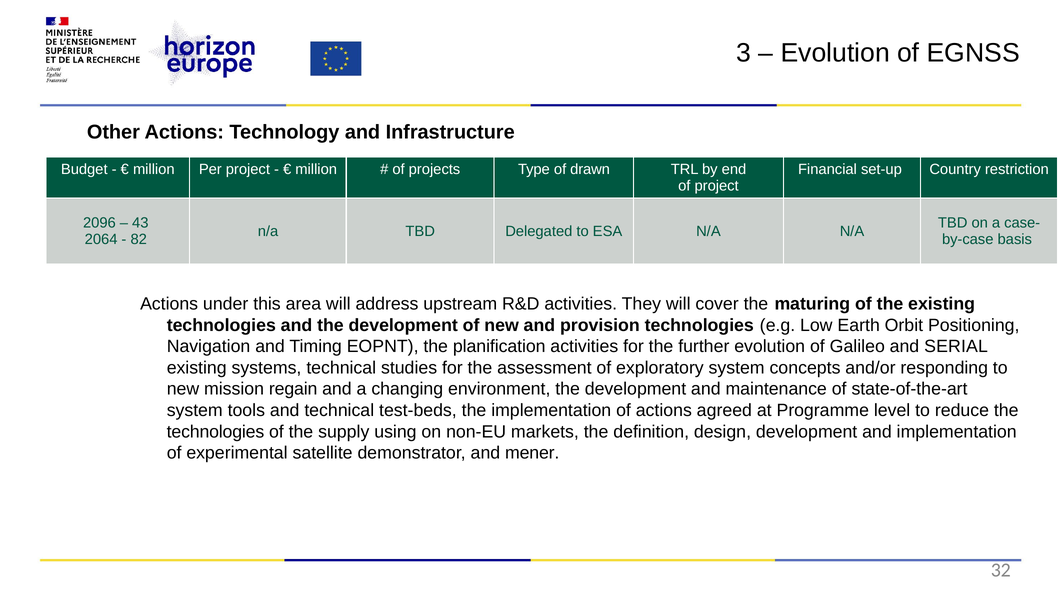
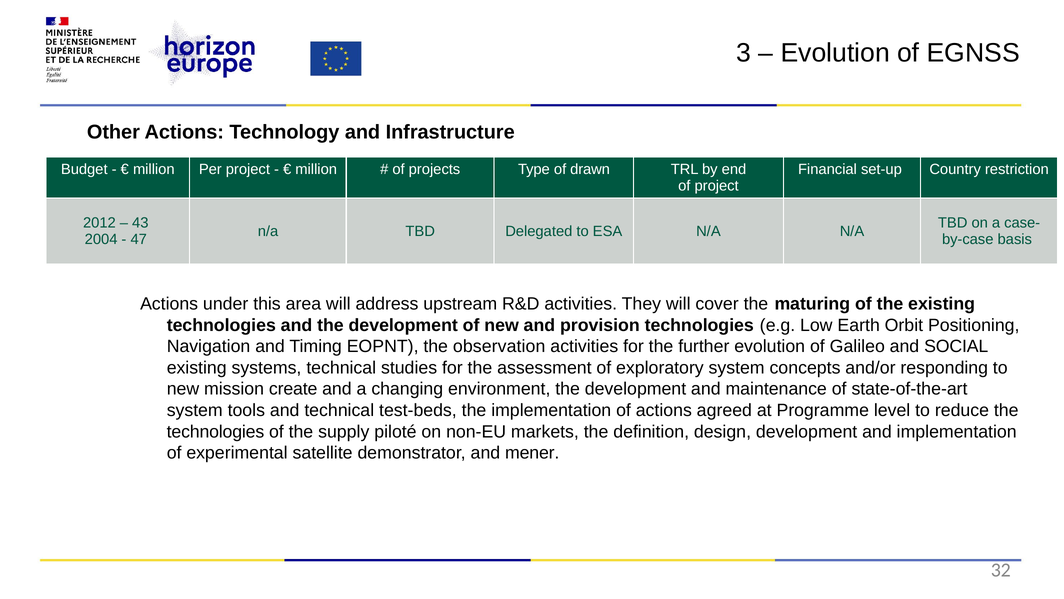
2096: 2096 -> 2012
2064: 2064 -> 2004
82: 82 -> 47
planification: planification -> observation
SERIAL: SERIAL -> SOCIAL
regain: regain -> create
using: using -> piloté
